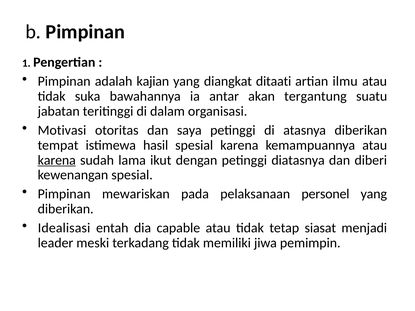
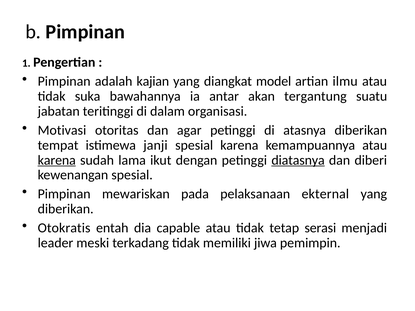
ditaati: ditaati -> model
saya: saya -> agar
hasil: hasil -> janji
diatasnya underline: none -> present
personel: personel -> ekternal
Idealisasi: Idealisasi -> Otokratis
siasat: siasat -> serasi
